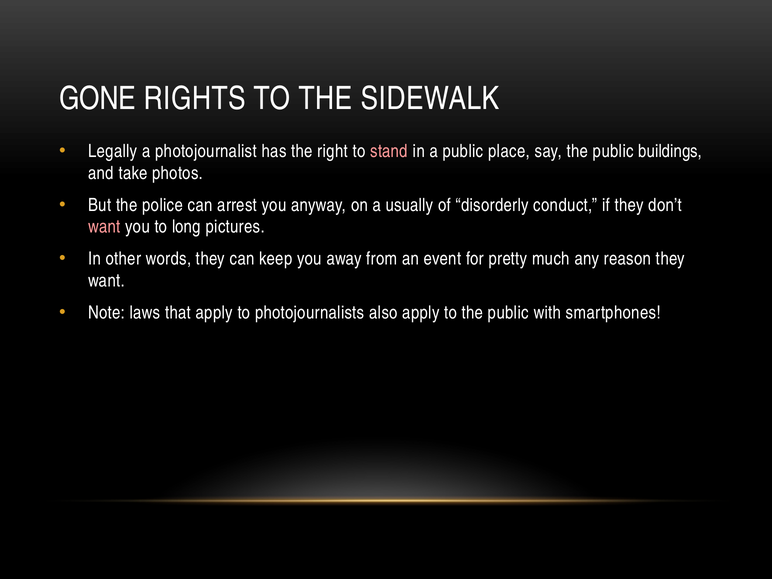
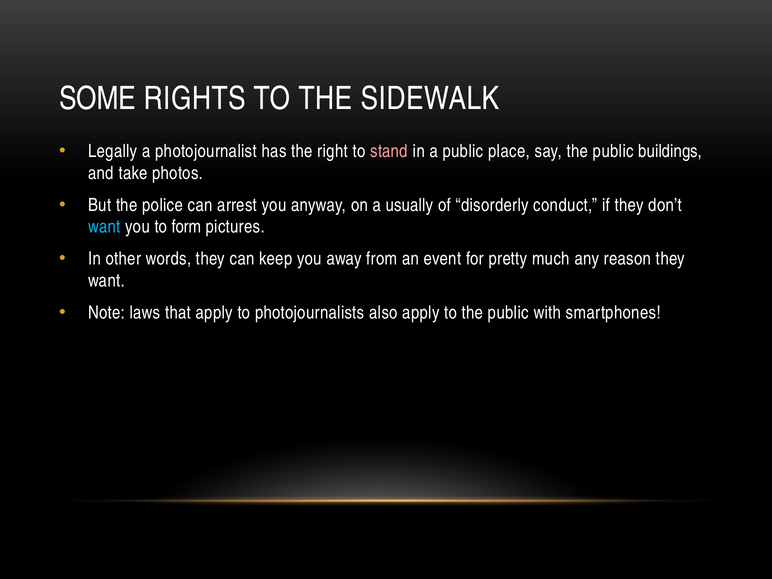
GONE: GONE -> SOME
want at (104, 227) colour: pink -> light blue
long: long -> form
